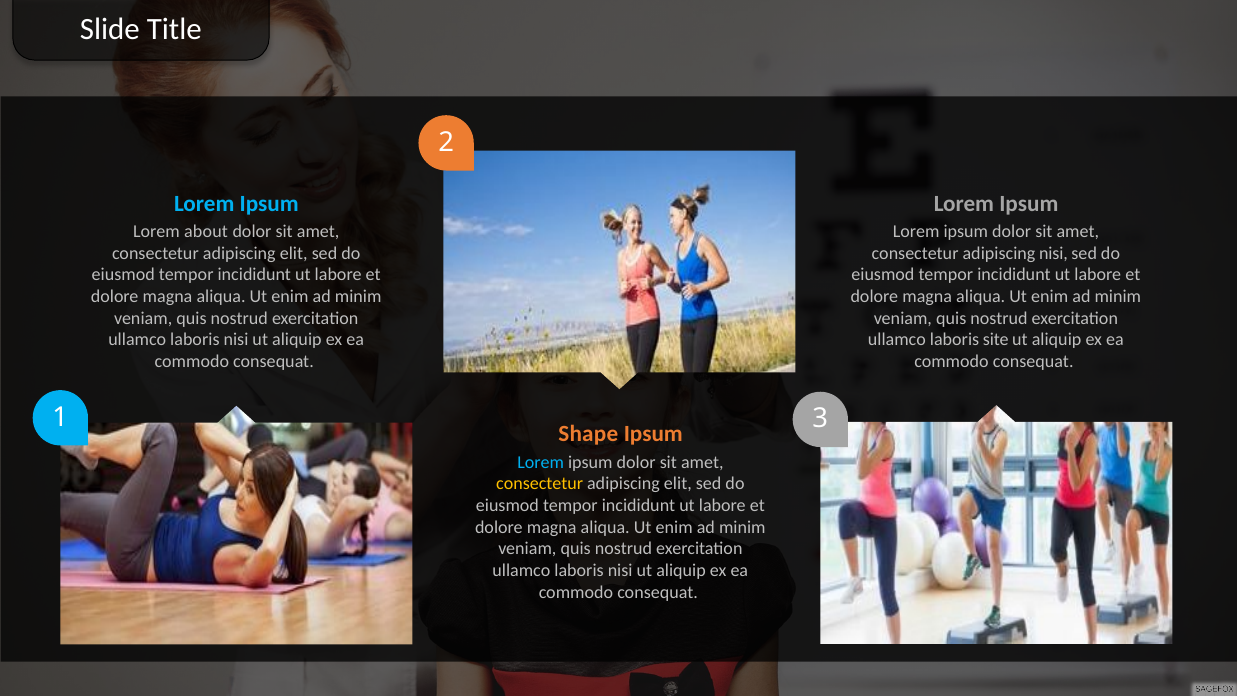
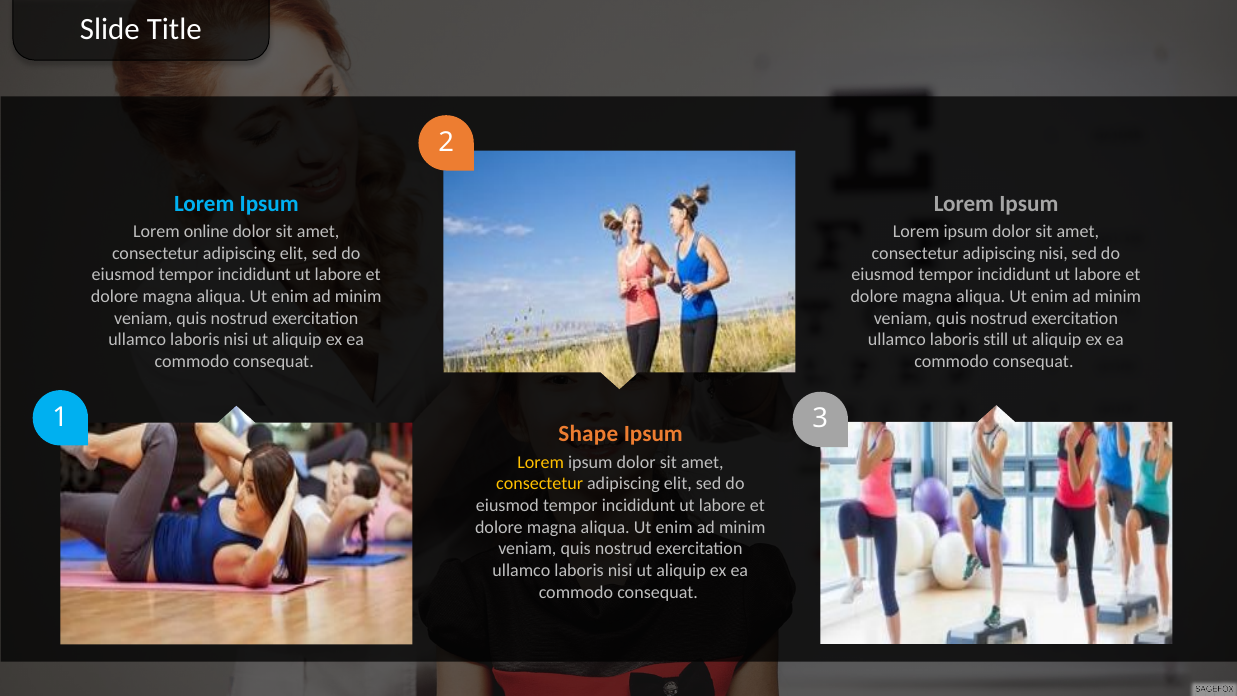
about: about -> online
site: site -> still
Lorem at (541, 462) colour: light blue -> yellow
